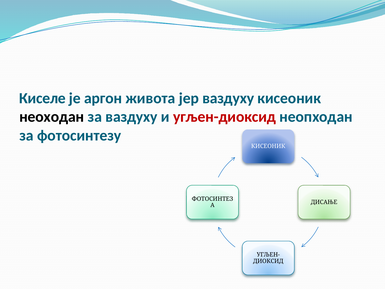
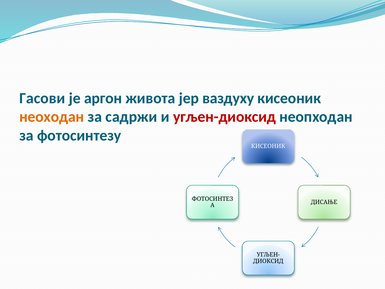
Киселе: Киселе -> Гасови
неоходан colour: black -> orange
за ваздуху: ваздуху -> садржи
